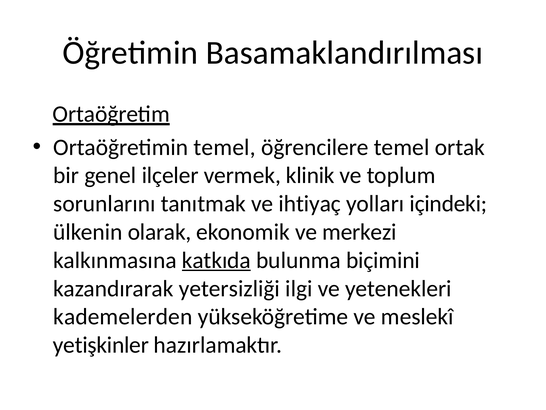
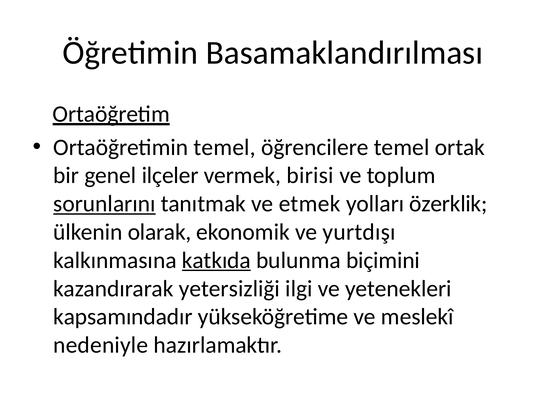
klinik: klinik -> birisi
sorunlarını underline: none -> present
ihtiyaç: ihtiyaç -> etmek
içindeki: içindeki -> özerklik
merkezi: merkezi -> yurtdışı
kademelerden: kademelerden -> kapsamındadır
yetişkinler: yetişkinler -> nedeniyle
